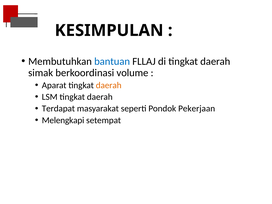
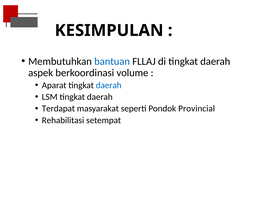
simak: simak -> aspek
daerah at (109, 85) colour: orange -> blue
Pekerjaan: Pekerjaan -> Provincial
Melengkapi: Melengkapi -> Rehabilitasi
